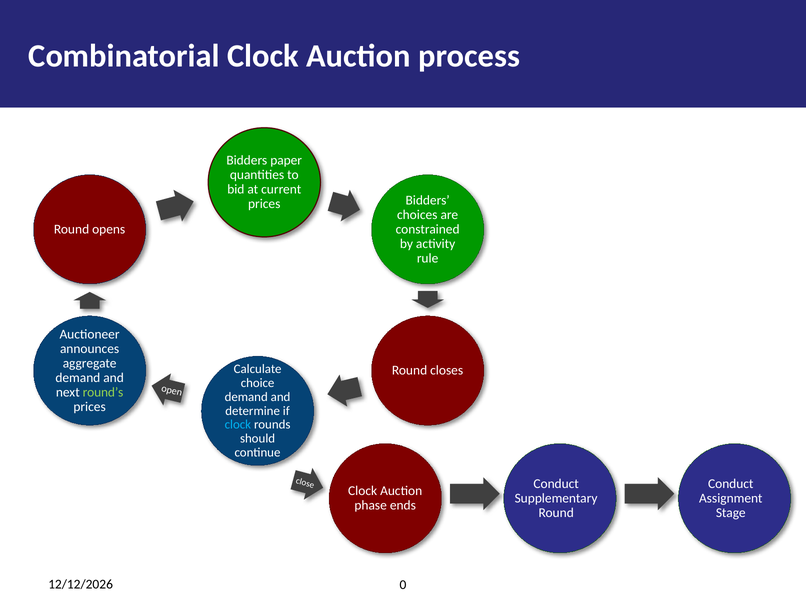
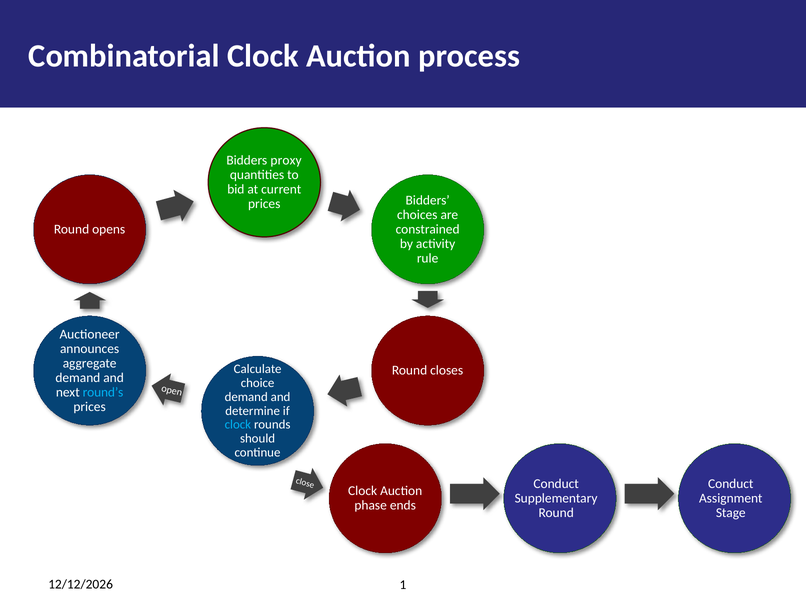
paper: paper -> proxy
round’s colour: light green -> light blue
0: 0 -> 1
